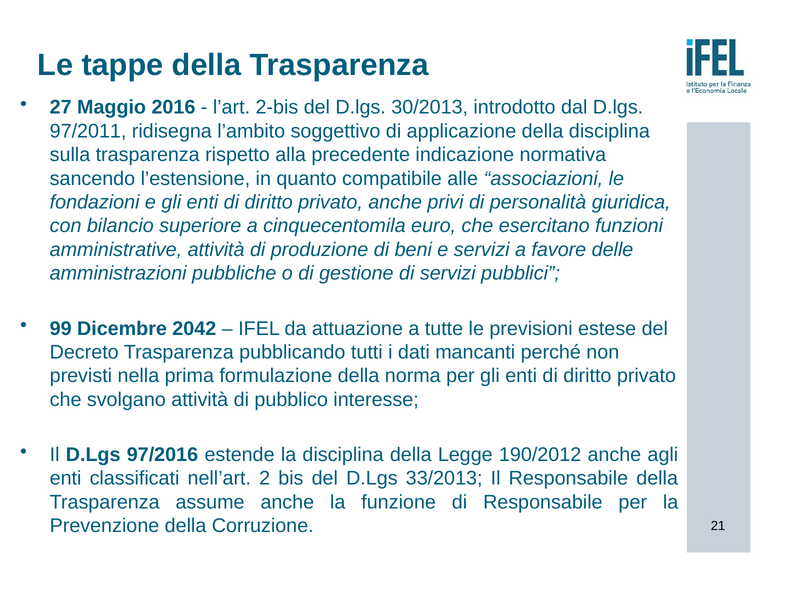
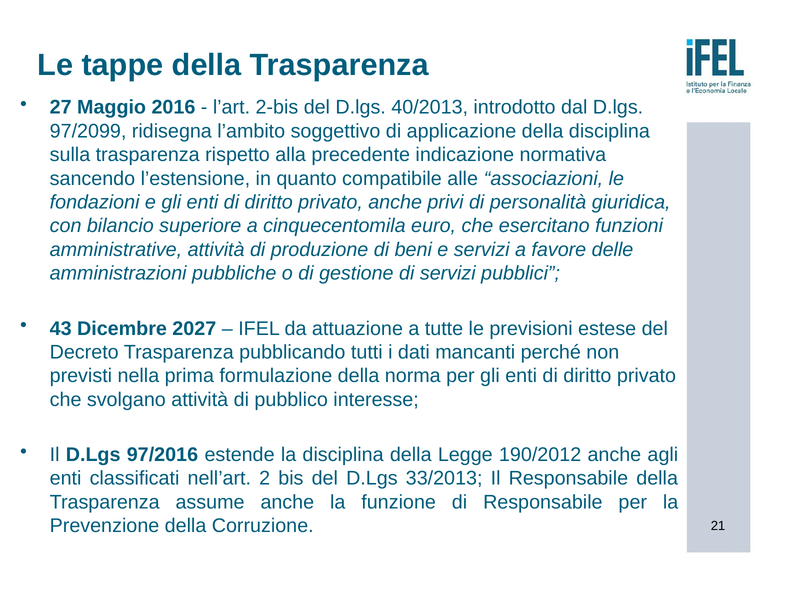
30/2013: 30/2013 -> 40/2013
97/2011: 97/2011 -> 97/2099
99: 99 -> 43
2042: 2042 -> 2027
